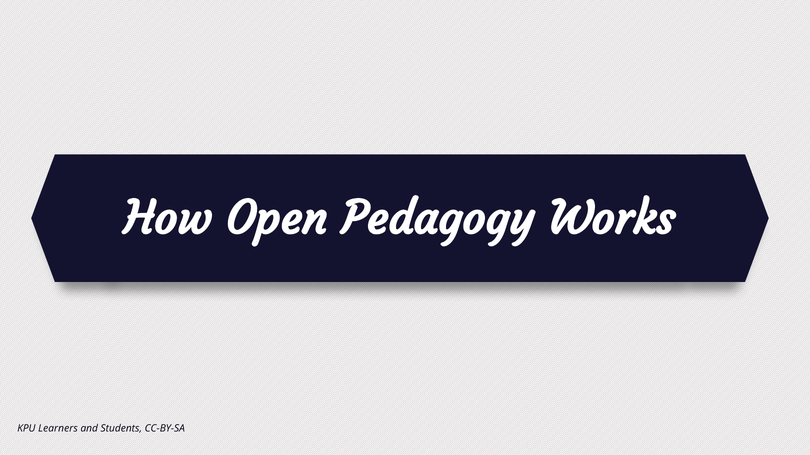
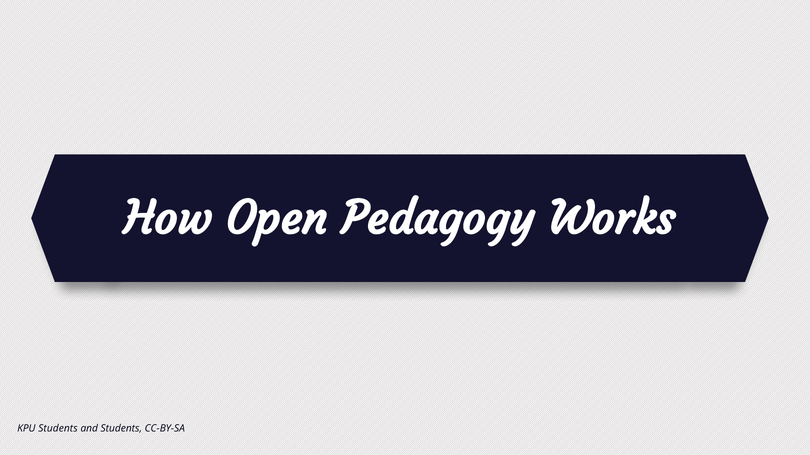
KPU Learners: Learners -> Students
